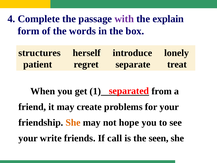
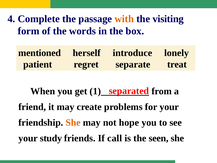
with colour: purple -> orange
explain: explain -> visiting
structures: structures -> mentioned
write: write -> study
